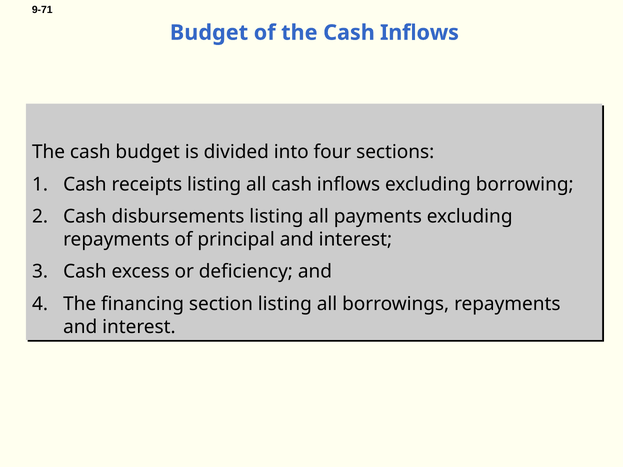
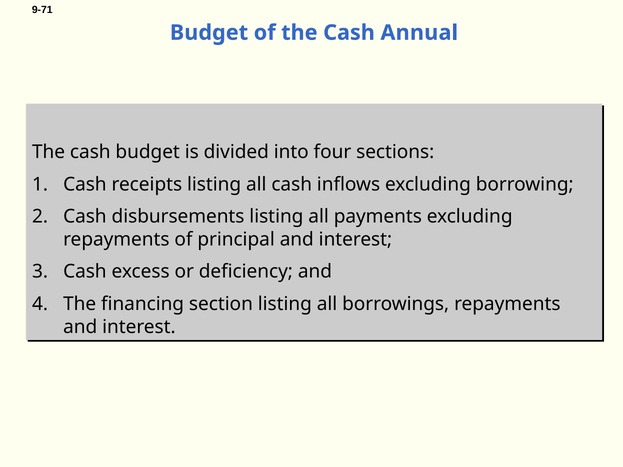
the Cash Inflows: Inflows -> Annual
